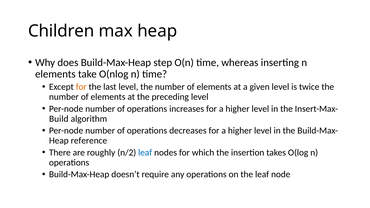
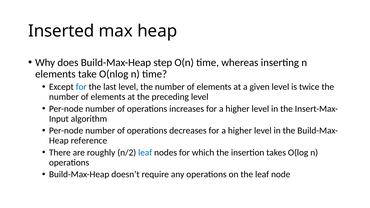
Children: Children -> Inserted
for at (81, 87) colour: orange -> blue
Build: Build -> Input
